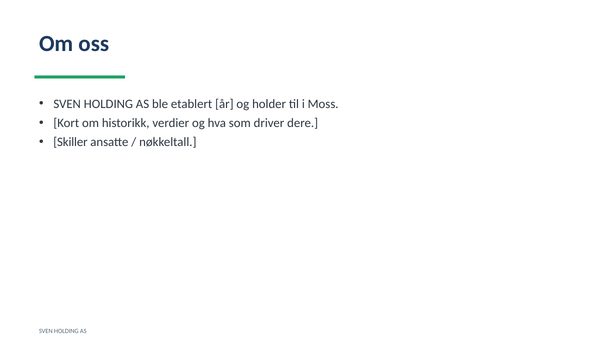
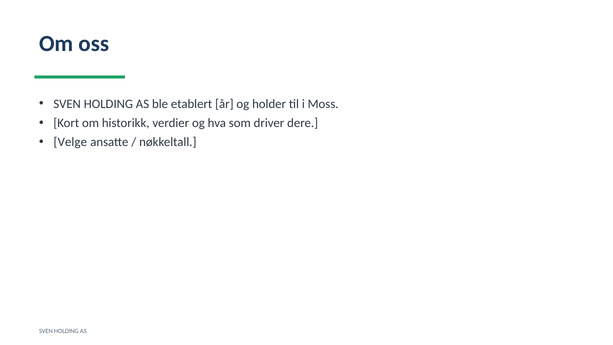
Skiller: Skiller -> Velge
